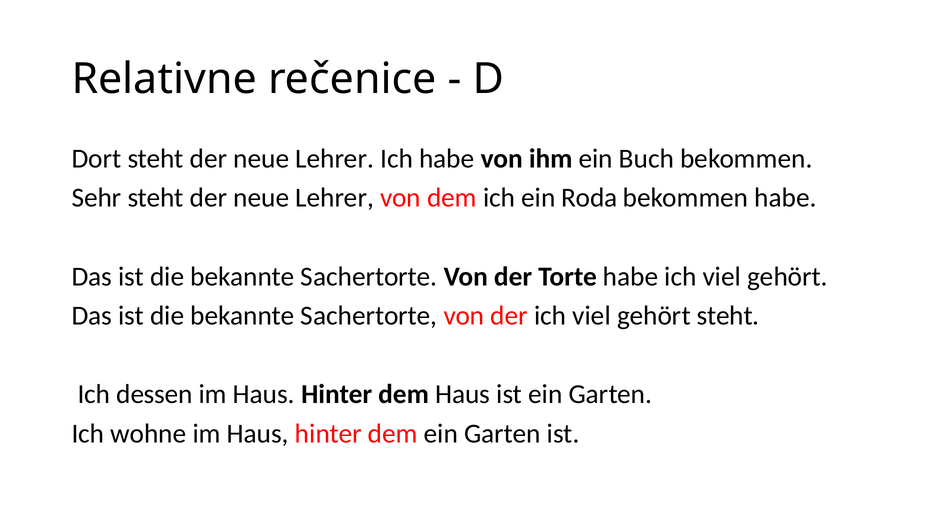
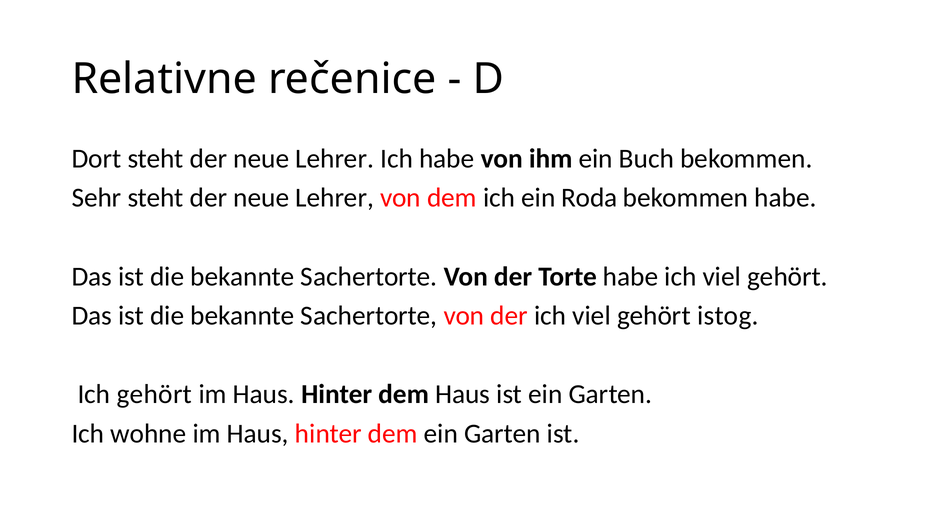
gehört steht: steht -> istog
Ich dessen: dessen -> gehört
